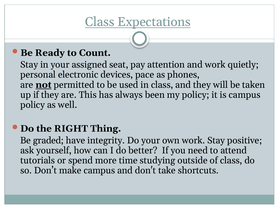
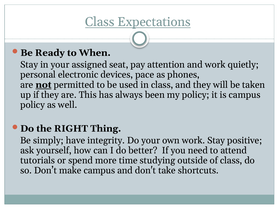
Count: Count -> When
graded: graded -> simply
